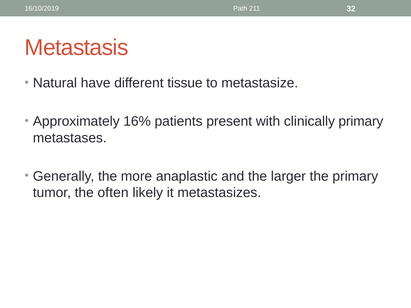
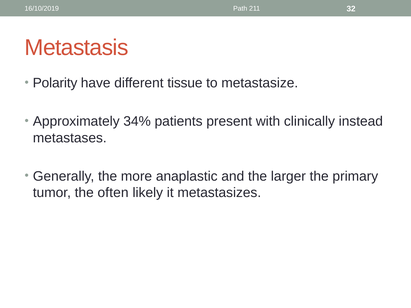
Natural: Natural -> Polarity
16%: 16% -> 34%
clinically primary: primary -> instead
